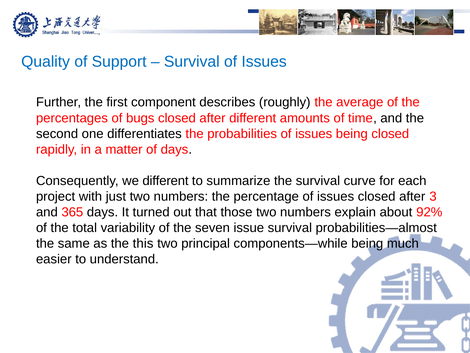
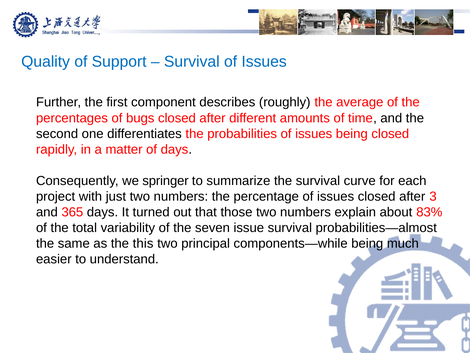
we different: different -> springer
92%: 92% -> 83%
